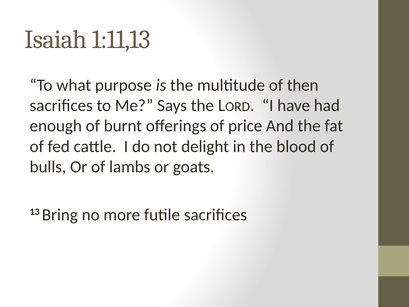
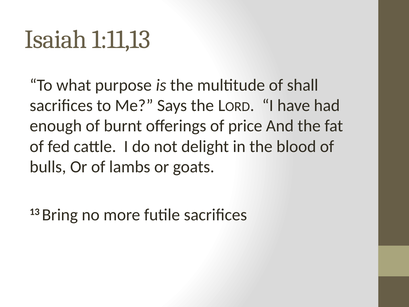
then: then -> shall
